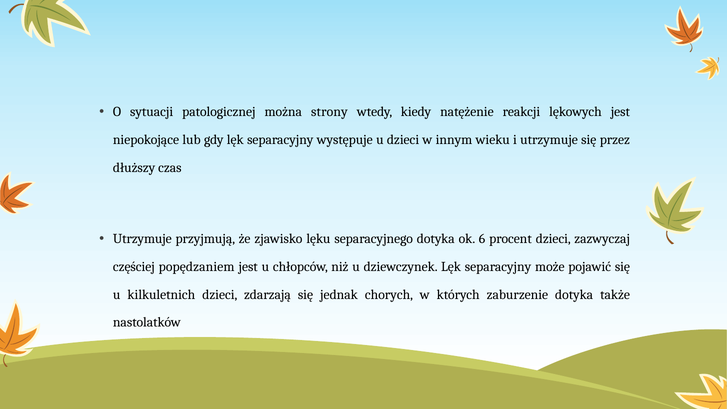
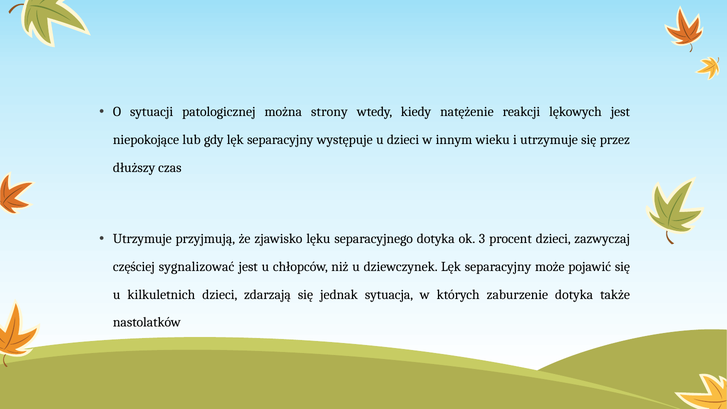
6: 6 -> 3
popędzaniem: popędzaniem -> sygnalizować
chorych: chorych -> sytuacja
